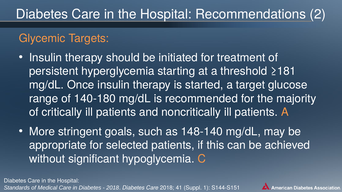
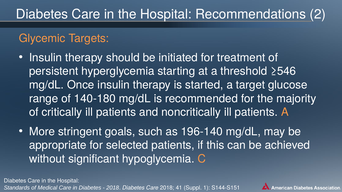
≥181: ≥181 -> ≥546
148-140: 148-140 -> 196-140
